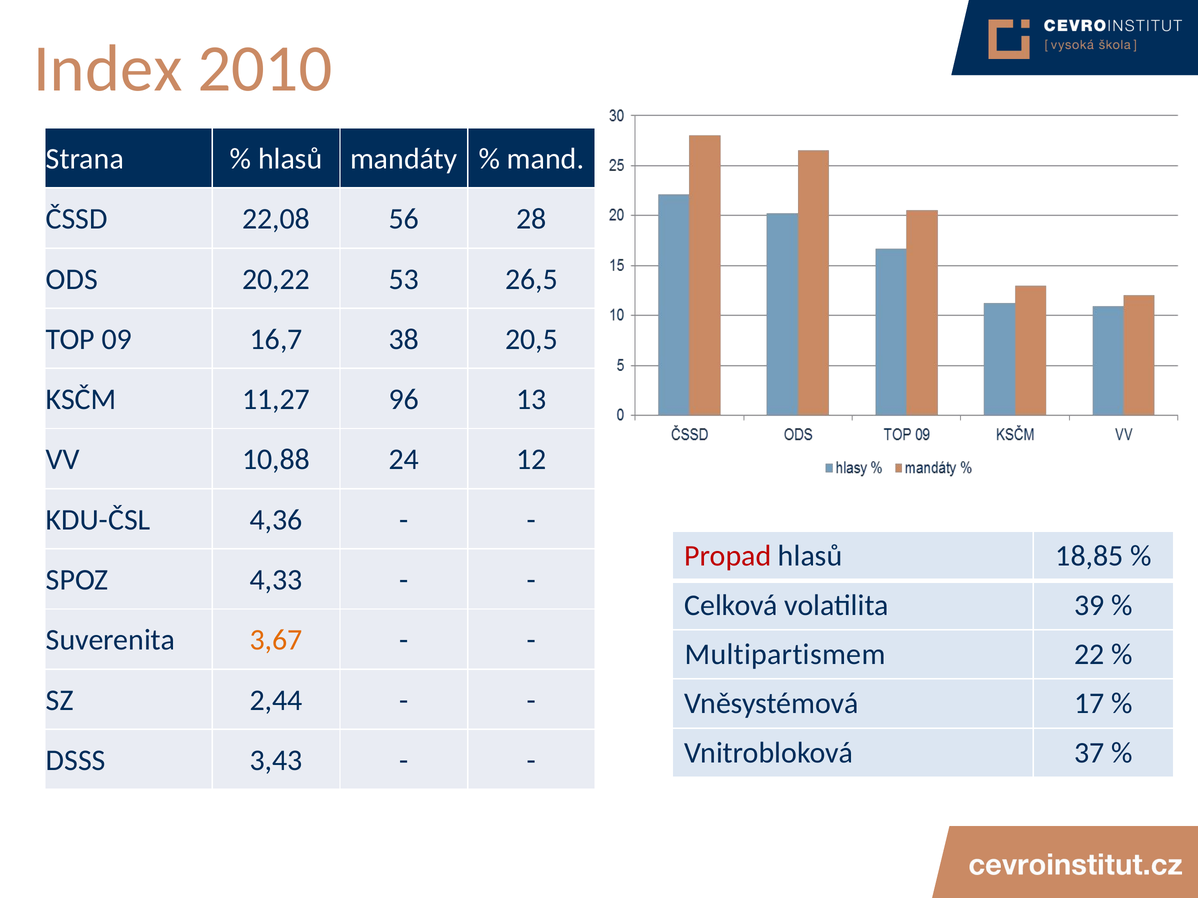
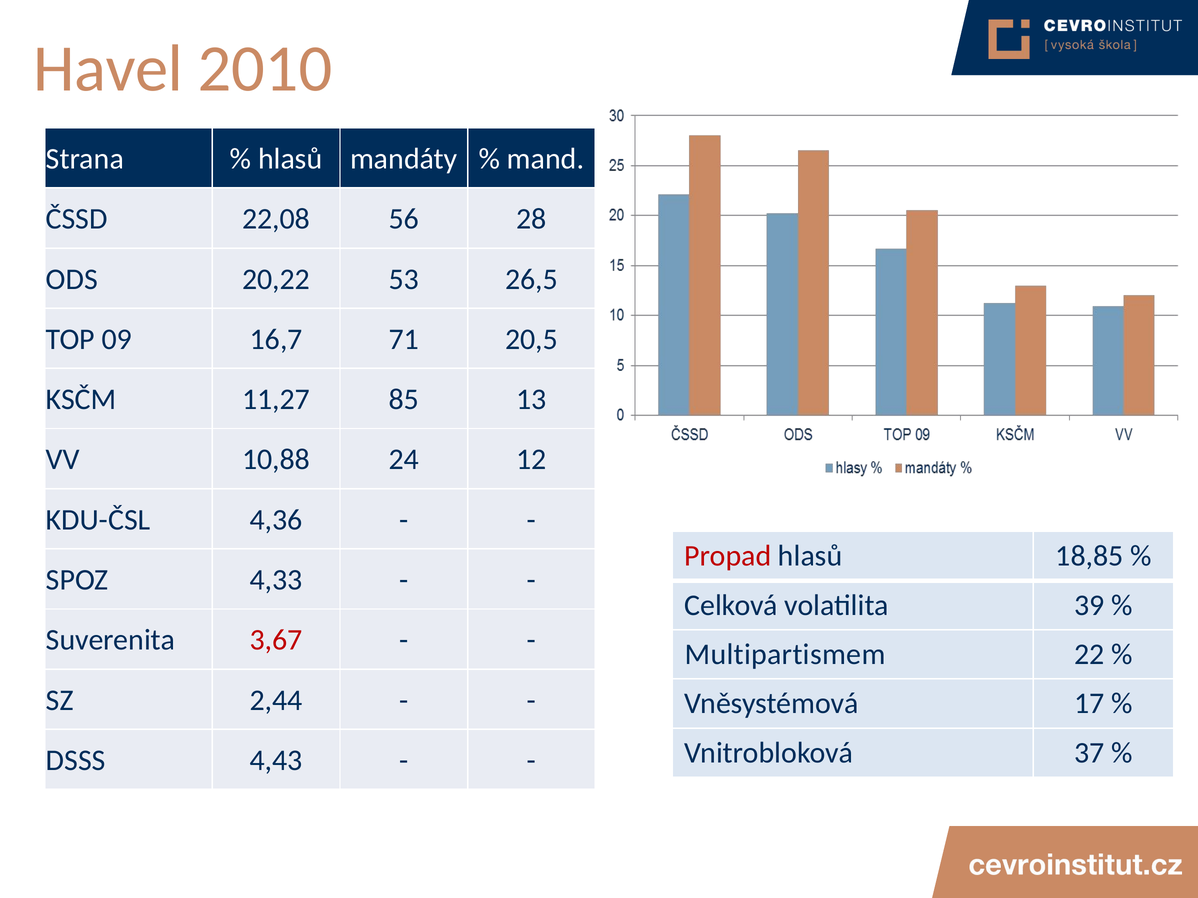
Index: Index -> Havel
38: 38 -> 71
96: 96 -> 85
3,67 colour: orange -> red
3,43: 3,43 -> 4,43
